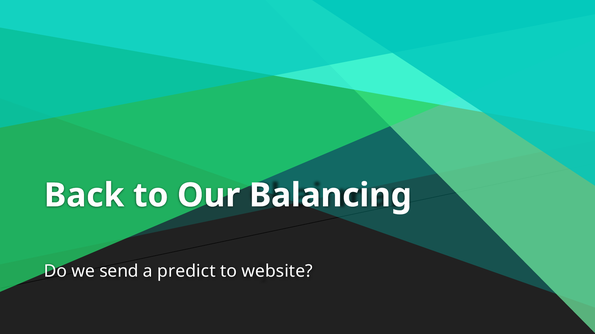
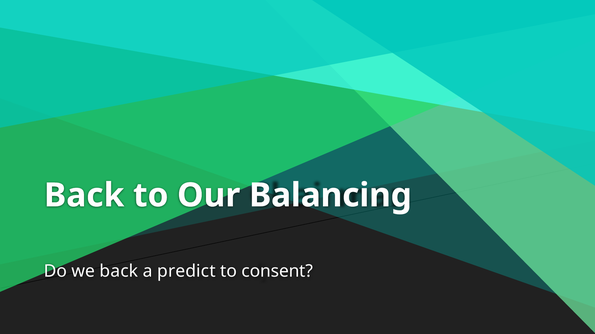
we send: send -> back
website: website -> consent
